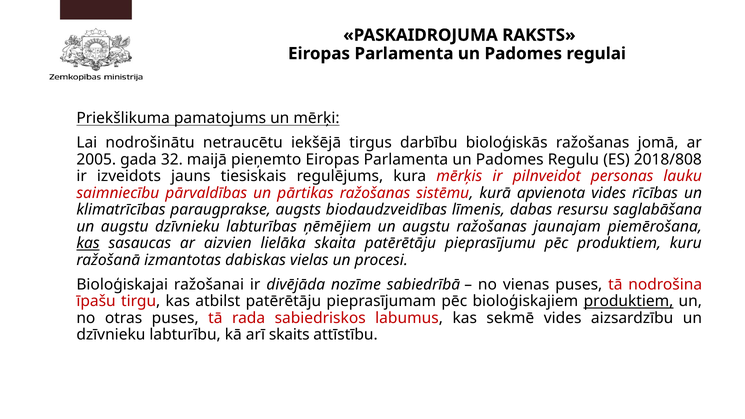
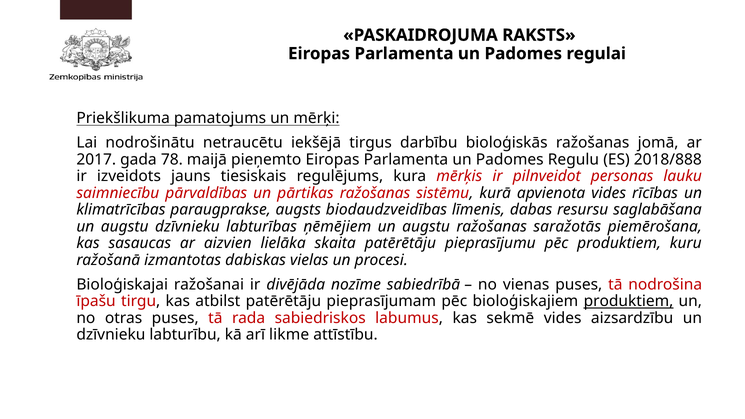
2005: 2005 -> 2017
32: 32 -> 78
2018/808: 2018/808 -> 2018/888
jaunajam: jaunajam -> saražotās
kas at (88, 243) underline: present -> none
skaits: skaits -> likme
